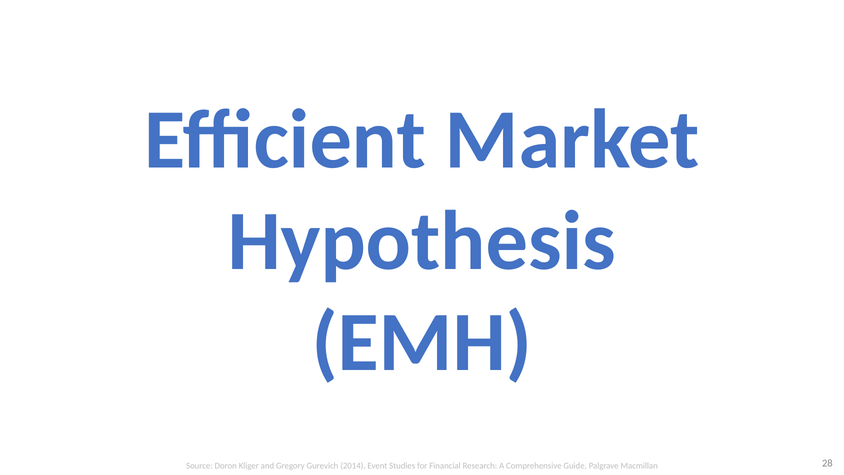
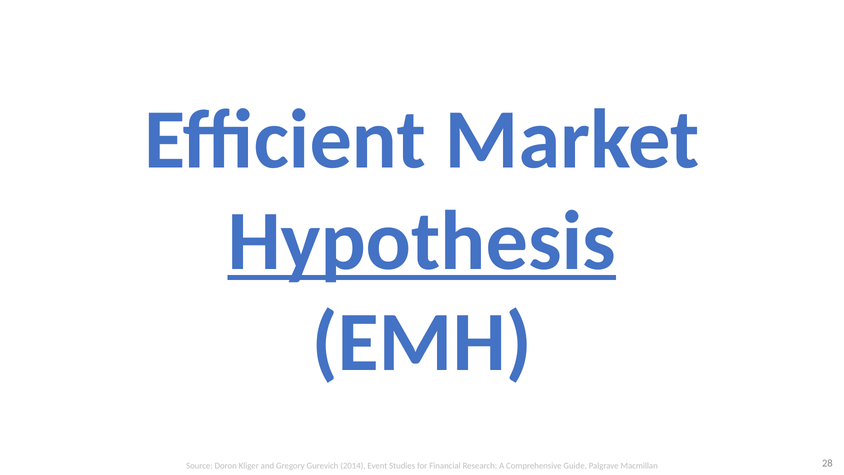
Hypothesis underline: none -> present
